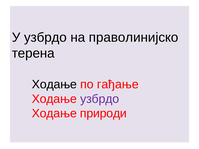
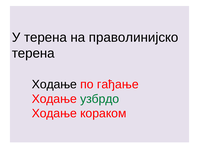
У узбрдо: узбрдо -> терена
узбрдо at (100, 99) colour: purple -> green
природи: природи -> кораком
